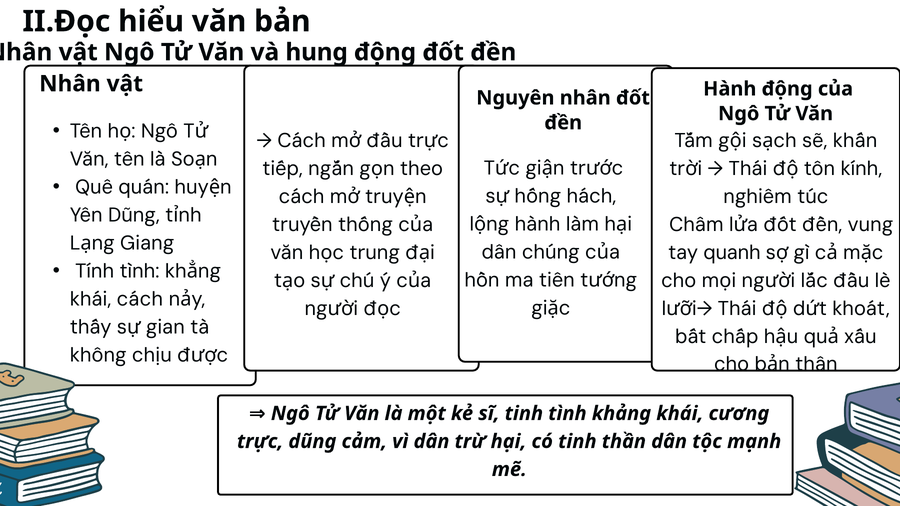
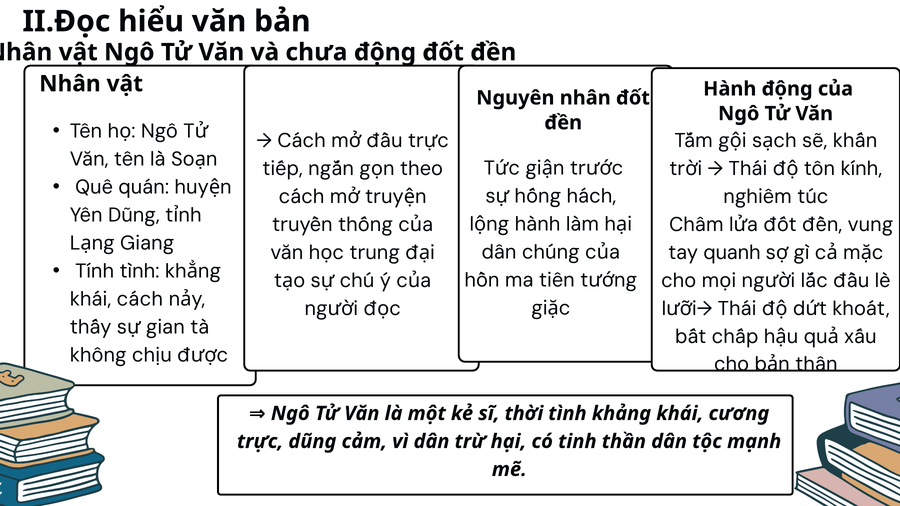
hung: hung -> chưa
sĩ tinh: tinh -> thời
